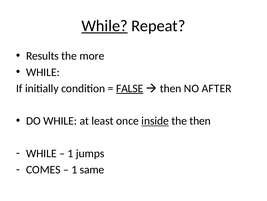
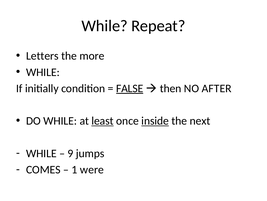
While at (105, 26) underline: present -> none
Results: Results -> Letters
least underline: none -> present
the then: then -> next
1 at (71, 153): 1 -> 9
same: same -> were
